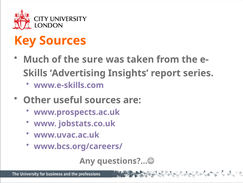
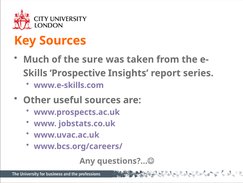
Advertising: Advertising -> Prospective
